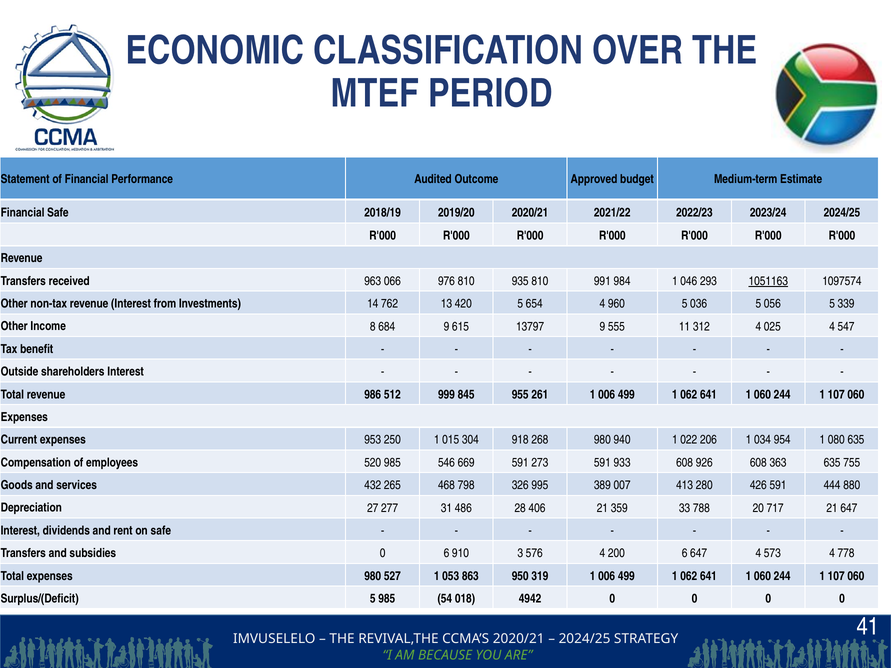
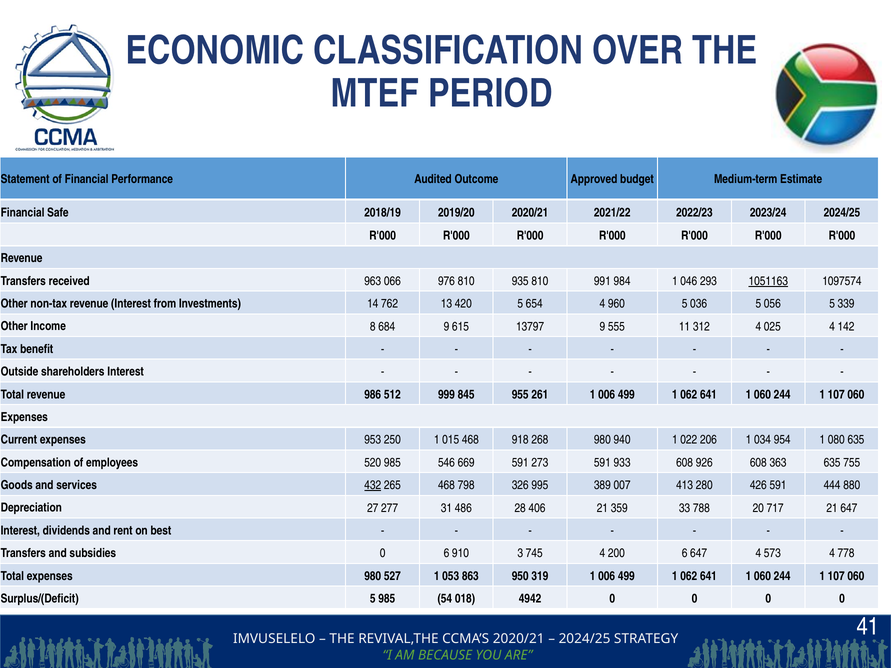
547: 547 -> 142
015 304: 304 -> 468
432 underline: none -> present
on safe: safe -> best
576: 576 -> 745
